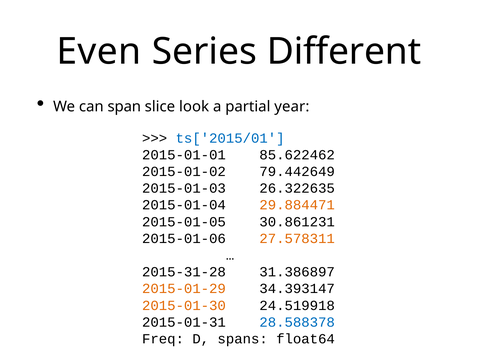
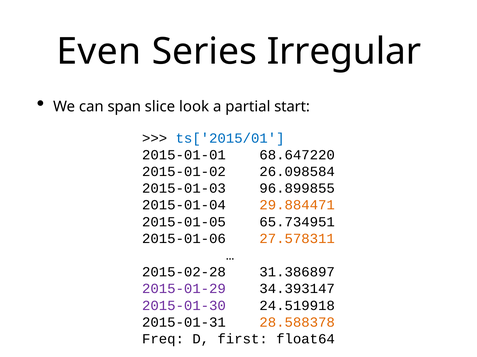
Different: Different -> Irregular
year: year -> start
85.622462: 85.622462 -> 68.647220
79.442649: 79.442649 -> 26.098584
26.322635: 26.322635 -> 96.899855
30.861231: 30.861231 -> 65.734951
2015-31-28: 2015-31-28 -> 2015-02-28
2015-01-29 colour: orange -> purple
2015-01-30 colour: orange -> purple
28.588378 colour: blue -> orange
spans: spans -> first
